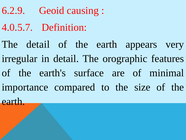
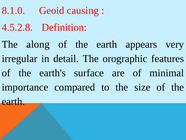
6.2.9: 6.2.9 -> 8.1.0
4.0.5.7: 4.0.5.7 -> 4.5.2.8
The detail: detail -> along
